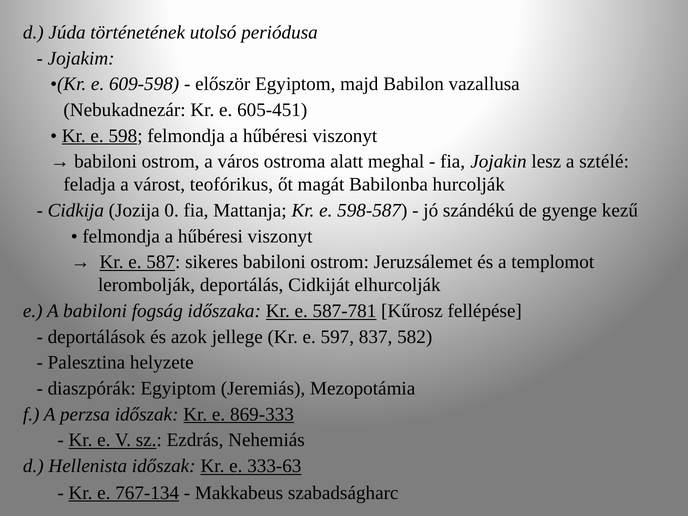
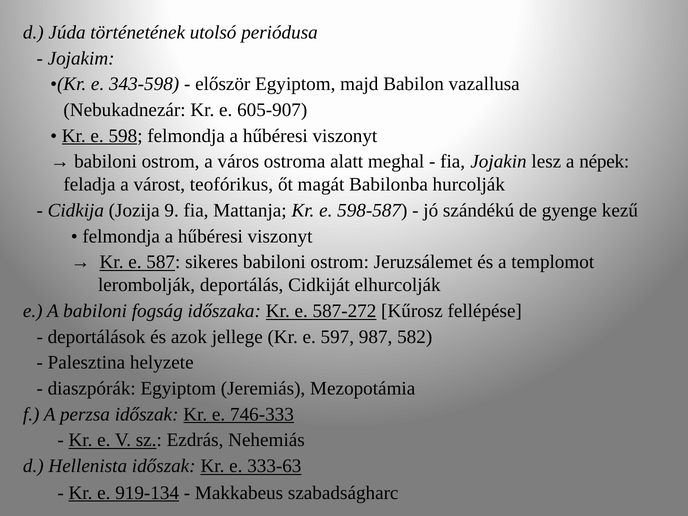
609-598: 609-598 -> 343-598
605-451: 605-451 -> 605-907
sztélé: sztélé -> népek
0: 0 -> 9
587-781: 587-781 -> 587-272
837: 837 -> 987
869-333: 869-333 -> 746-333
767-134: 767-134 -> 919-134
